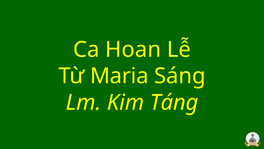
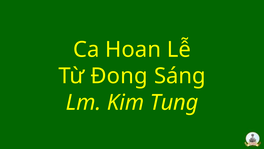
Maria: Maria -> Đong
Táng: Táng -> Tung
